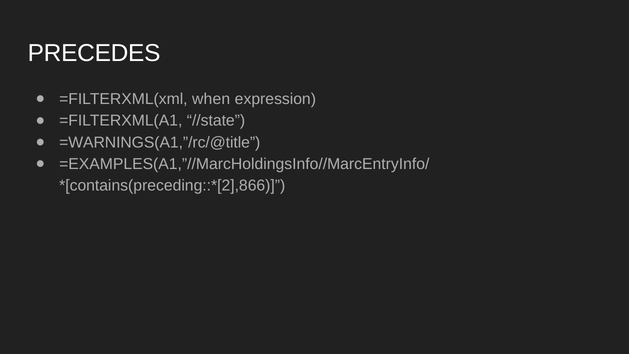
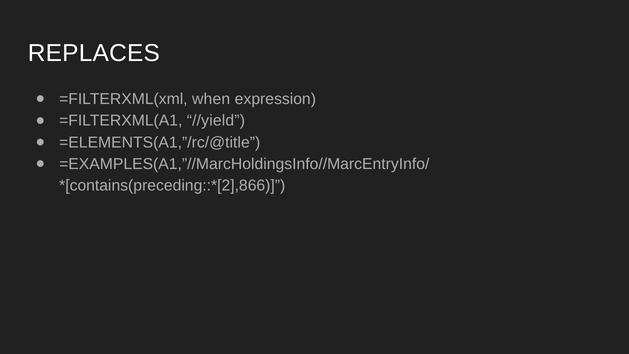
PRECEDES: PRECEDES -> REPLACES
//state: //state -> //yield
=WARNINGS(A1,”/rc/@title: =WARNINGS(A1,”/rc/@title -> =ELEMENTS(A1,”/rc/@title
